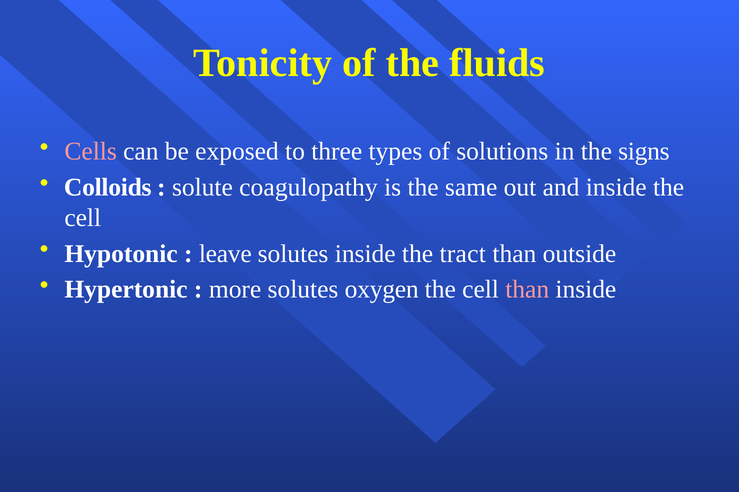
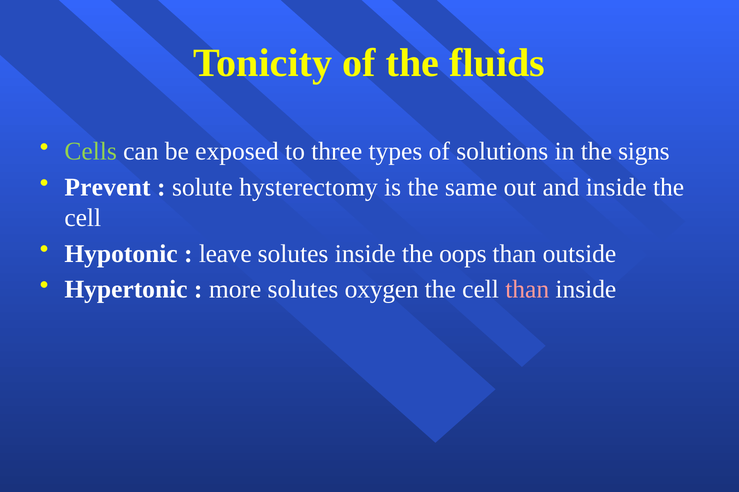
Cells colour: pink -> light green
Colloids: Colloids -> Prevent
coagulopathy: coagulopathy -> hysterectomy
tract: tract -> oops
